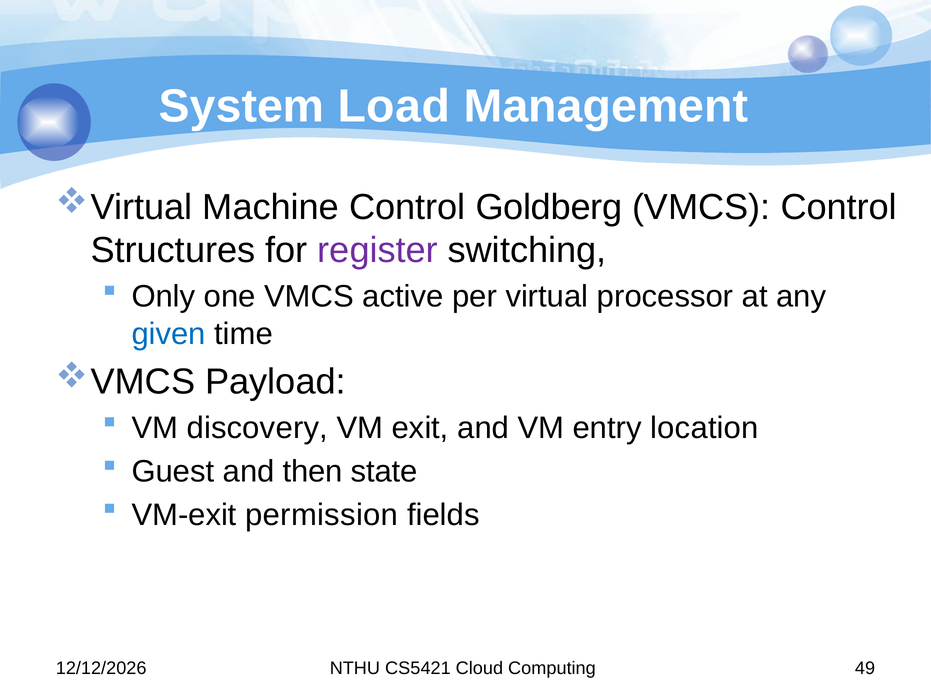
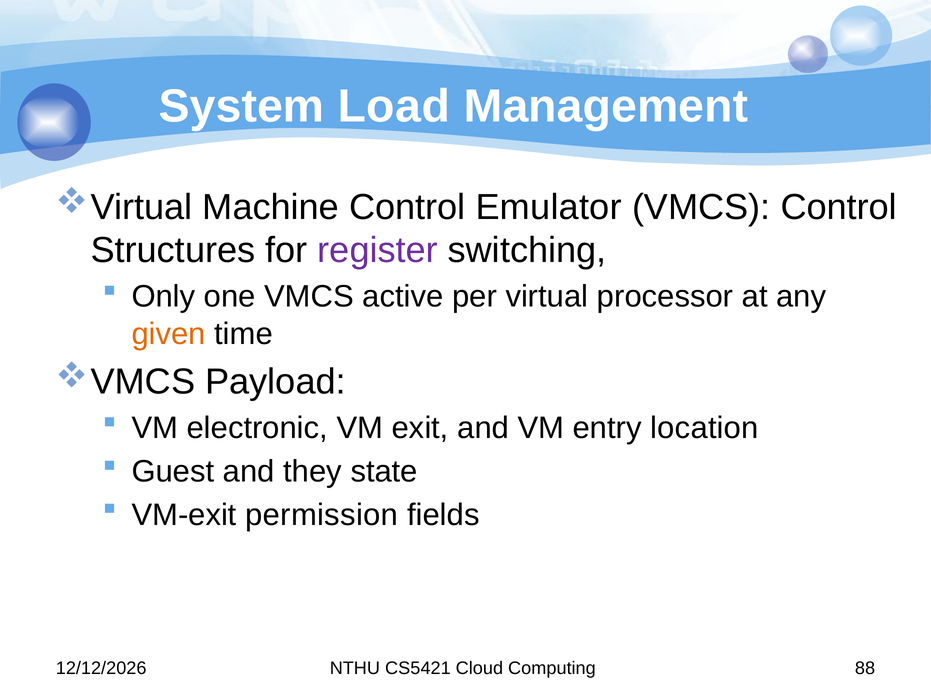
Goldberg: Goldberg -> Emulator
given colour: blue -> orange
discovery: discovery -> electronic
then: then -> they
49: 49 -> 88
